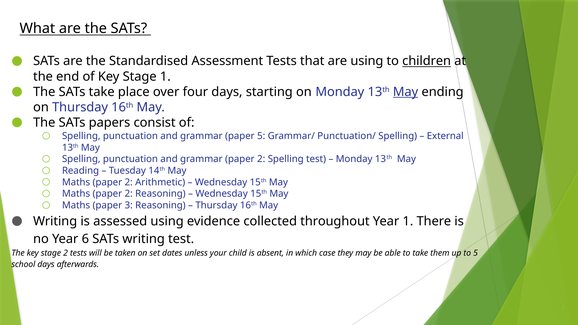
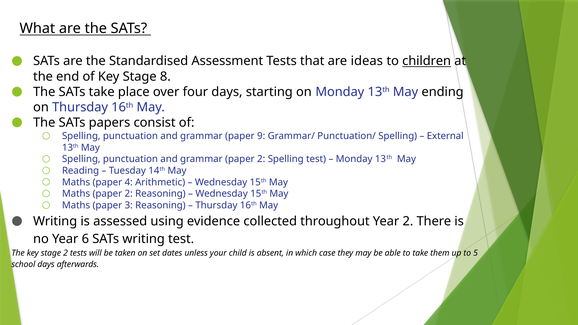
are using: using -> ideas
Stage 1: 1 -> 8
May at (406, 92) underline: present -> none
paper 5: 5 -> 9
2 at (129, 182): 2 -> 4
Year 1: 1 -> 2
